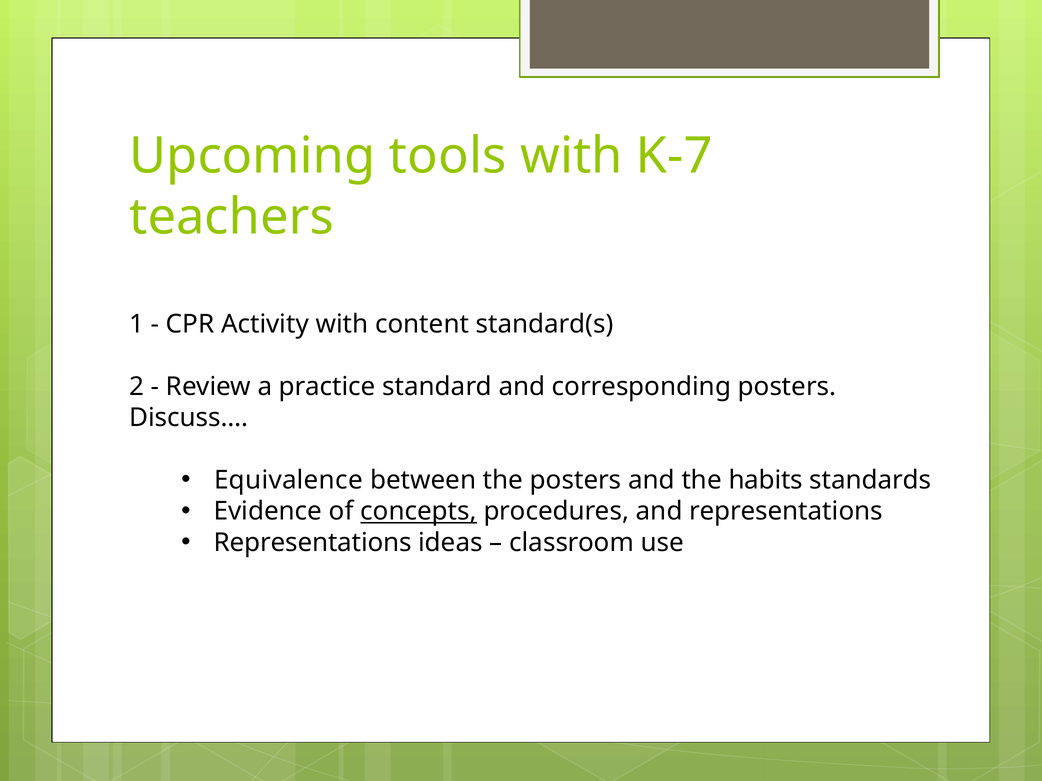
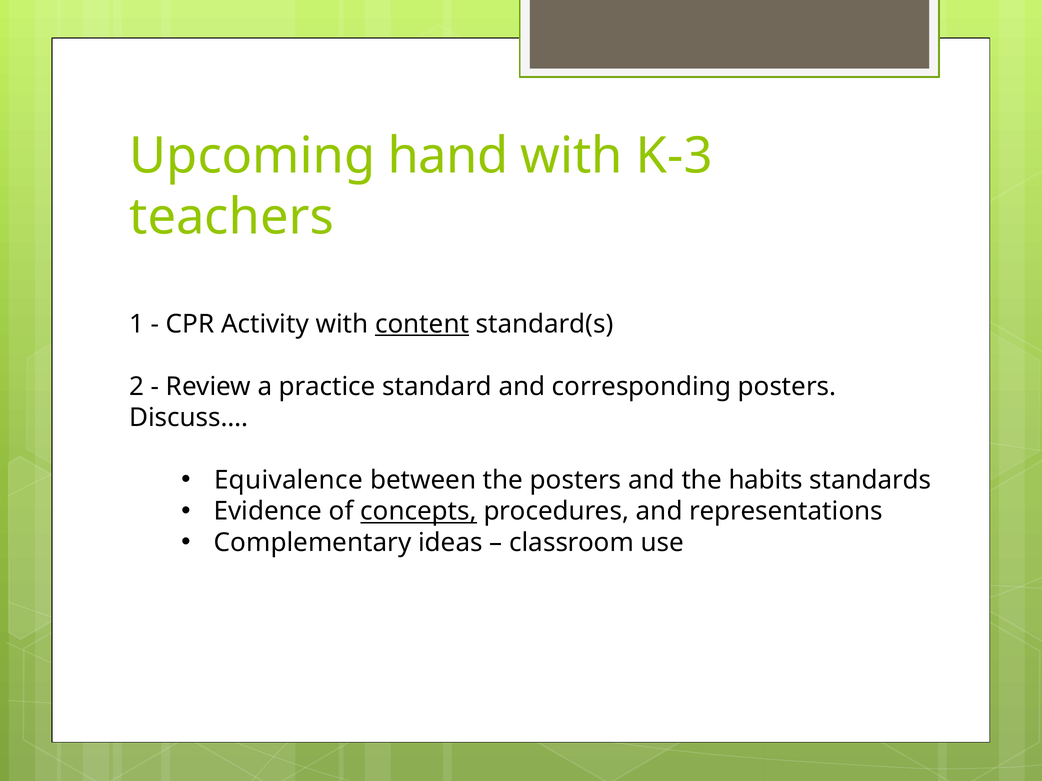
tools: tools -> hand
K-7: K-7 -> K-3
content underline: none -> present
Representations at (313, 543): Representations -> Complementary
